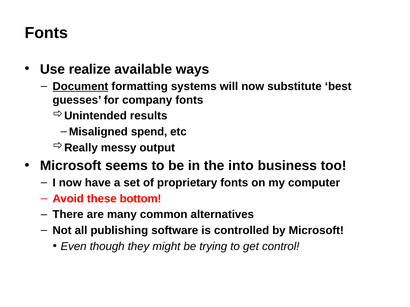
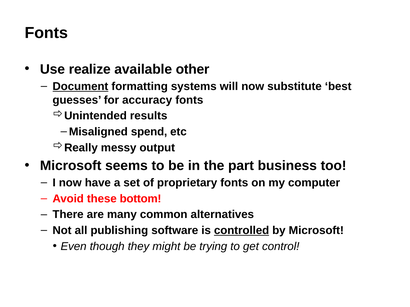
ways: ways -> other
company: company -> accuracy
into: into -> part
controlled underline: none -> present
